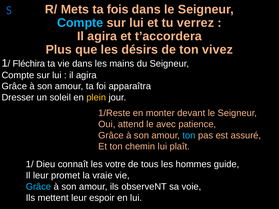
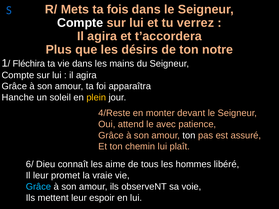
Compte at (80, 23) colour: light blue -> white
vivez: vivez -> notre
Dresser: Dresser -> Hanche
1/Reste: 1/Reste -> 4/Reste
ton at (189, 135) colour: light blue -> white
1/: 1/ -> 6/
votre: votre -> aime
guide: guide -> libéré
